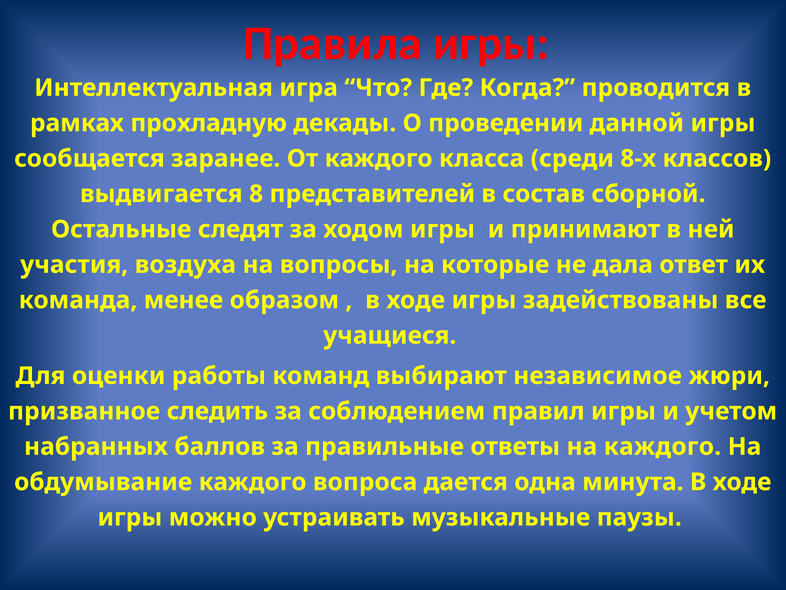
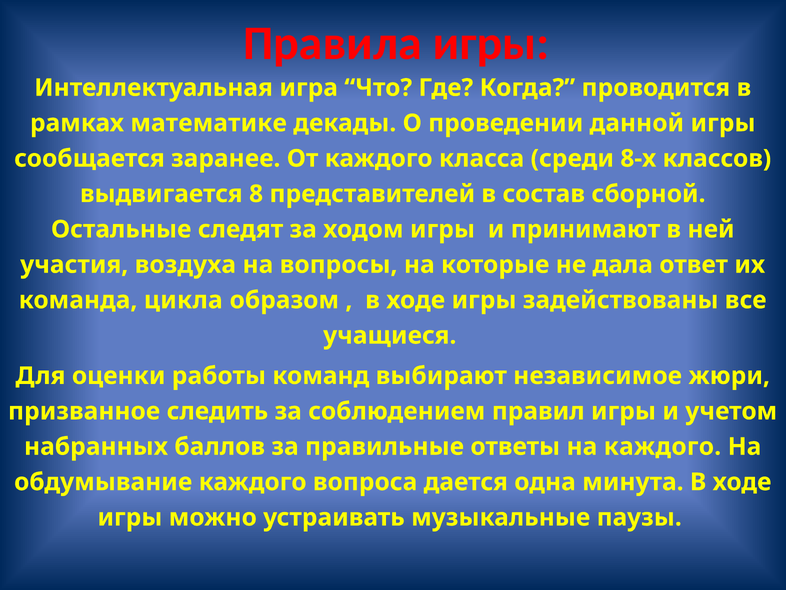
прохладную: прохладную -> математике
менее: менее -> цикла
